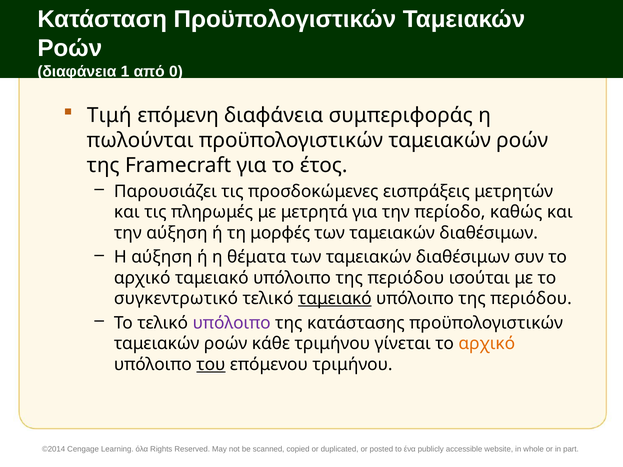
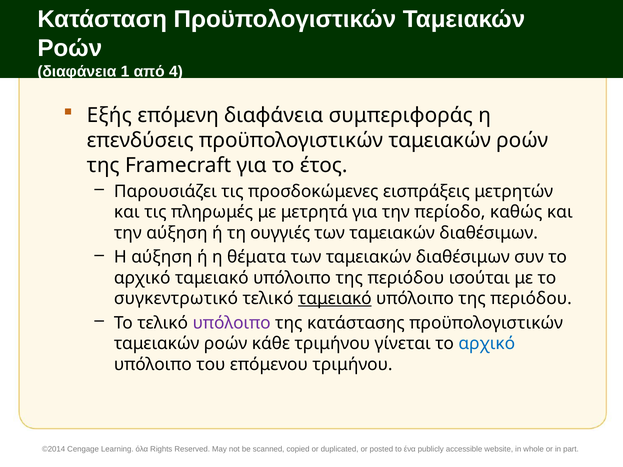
0: 0 -> 4
Τιμή: Τιμή -> Εξής
πωλούνται: πωλούνται -> επενδύσεις
μορφές: μορφές -> ουγγιές
αρχικό at (487, 344) colour: orange -> blue
του underline: present -> none
